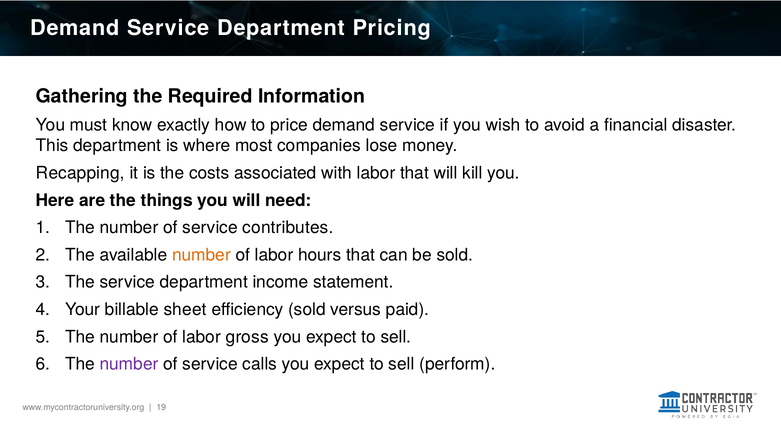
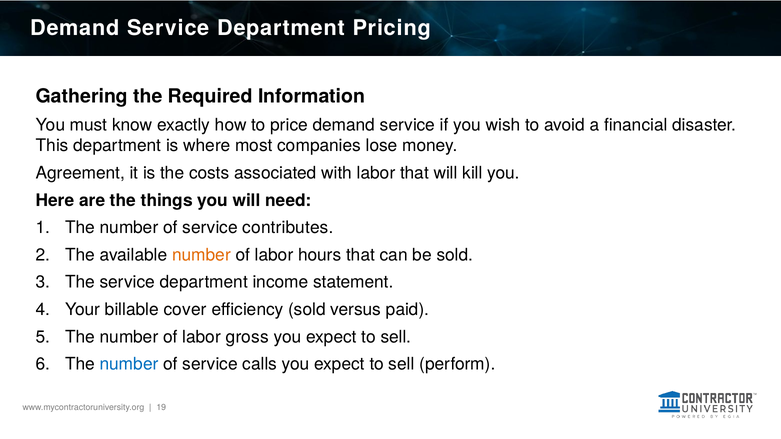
Recapping: Recapping -> Agreement
sheet: sheet -> cover
number at (129, 364) colour: purple -> blue
